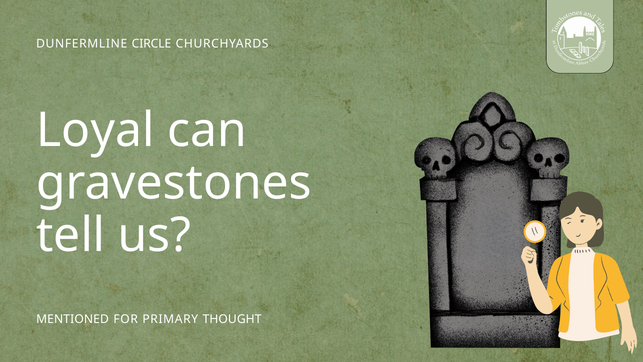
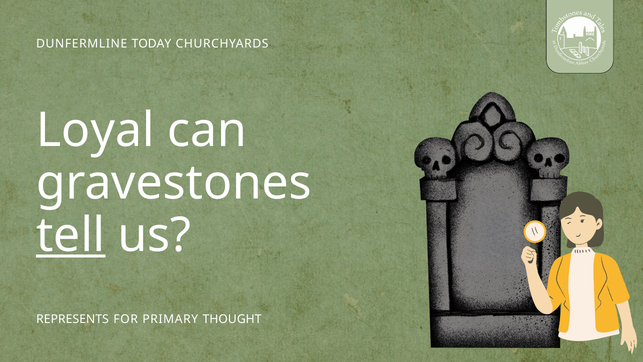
CIRCLE: CIRCLE -> TODAY
tell underline: none -> present
MENTIONED: MENTIONED -> REPRESENTS
